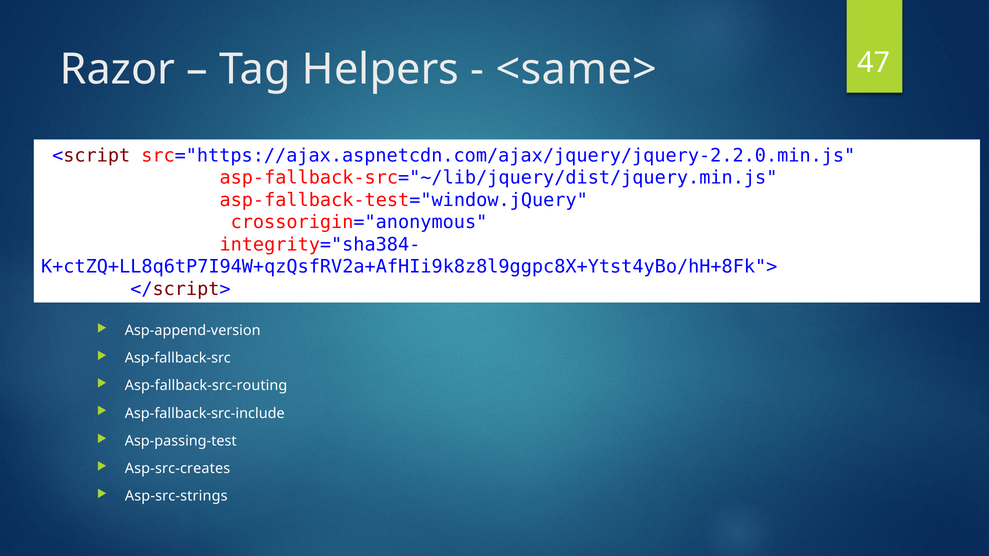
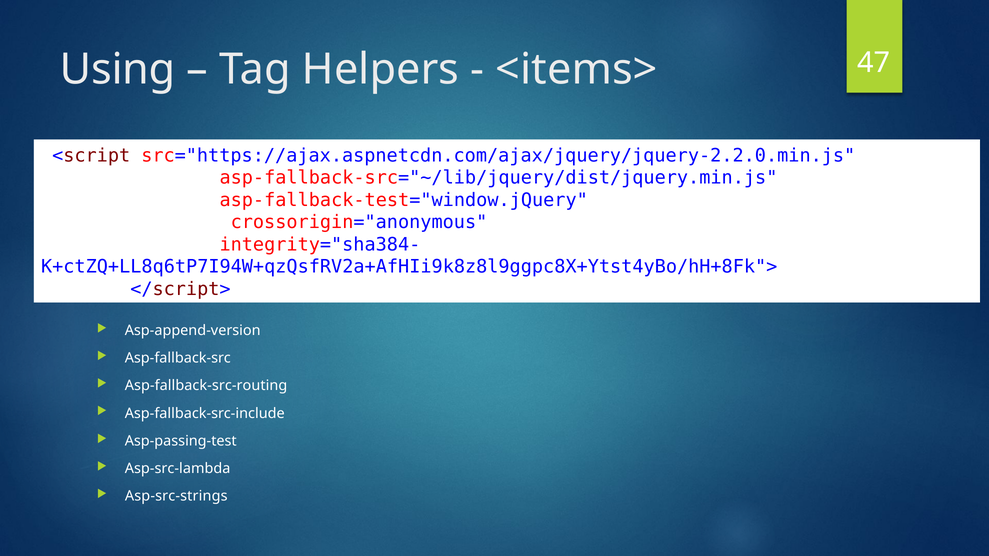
Razor: Razor -> Using
<same>: <same> -> <items>
Asp-src-creates: Asp-src-creates -> Asp-src-lambda
